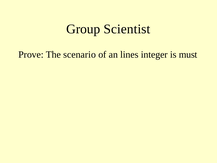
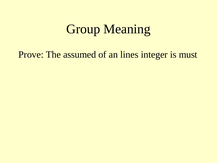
Scientist: Scientist -> Meaning
scenario: scenario -> assumed
